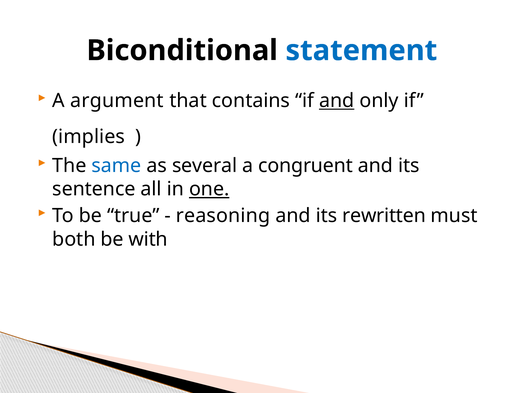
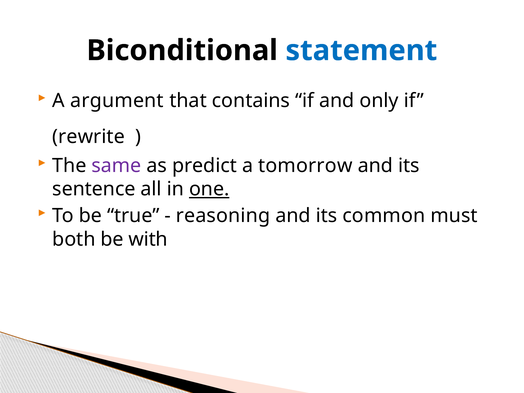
and at (337, 101) underline: present -> none
implies: implies -> rewrite
same colour: blue -> purple
several: several -> predict
congruent: congruent -> tomorrow
rewritten: rewritten -> common
